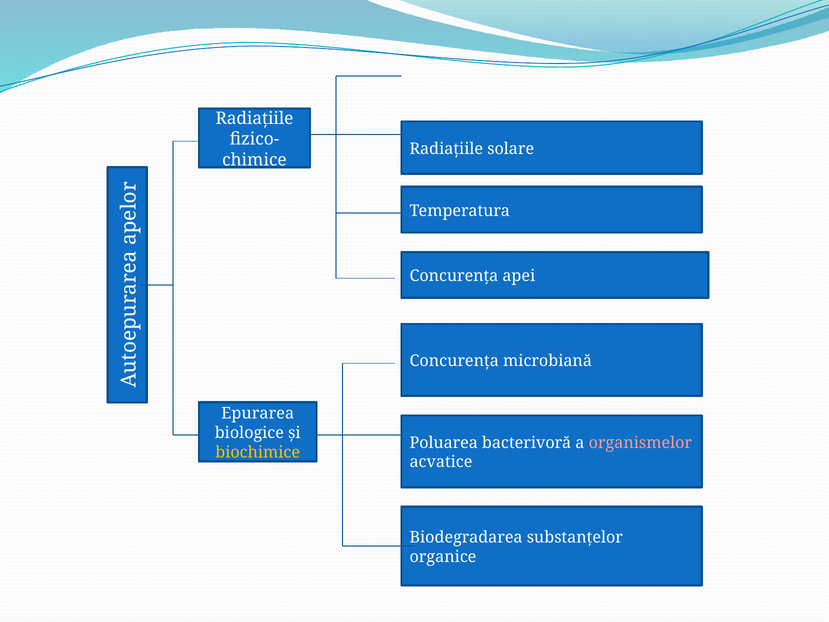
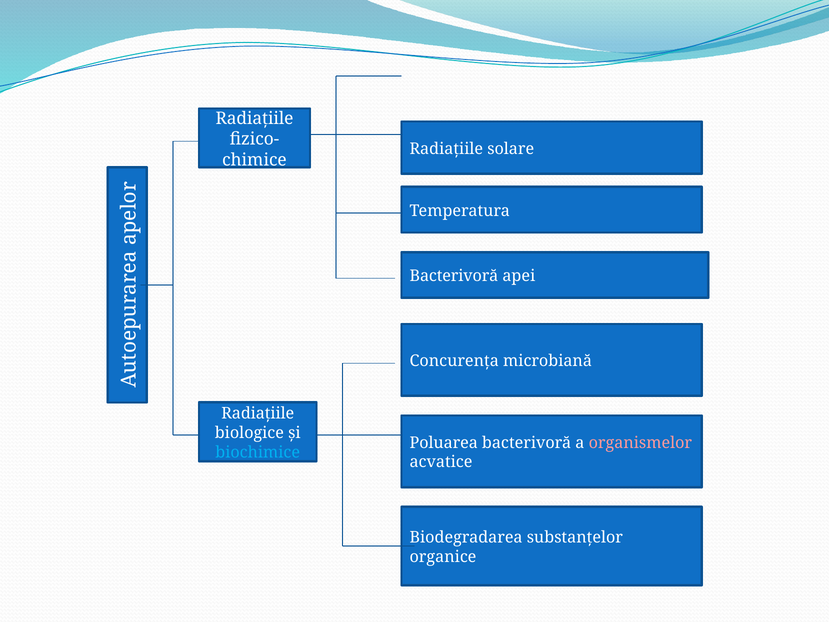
Concurența at (454, 276): Concurența -> Bacterivoră
Epurarea at (258, 413): Epurarea -> Radiațiile
biochimice colour: yellow -> light blue
